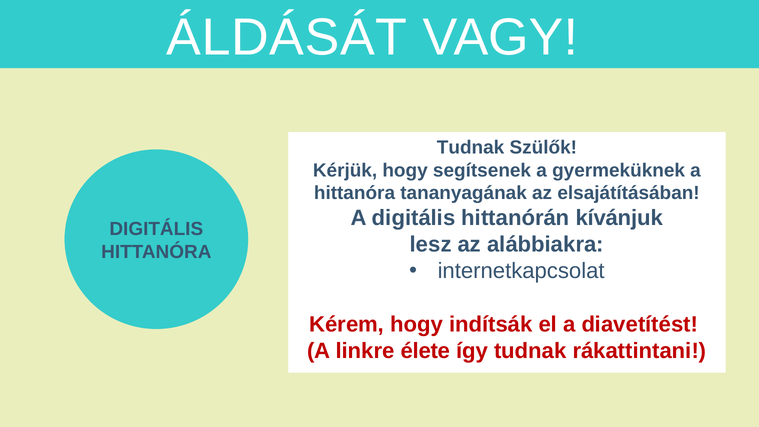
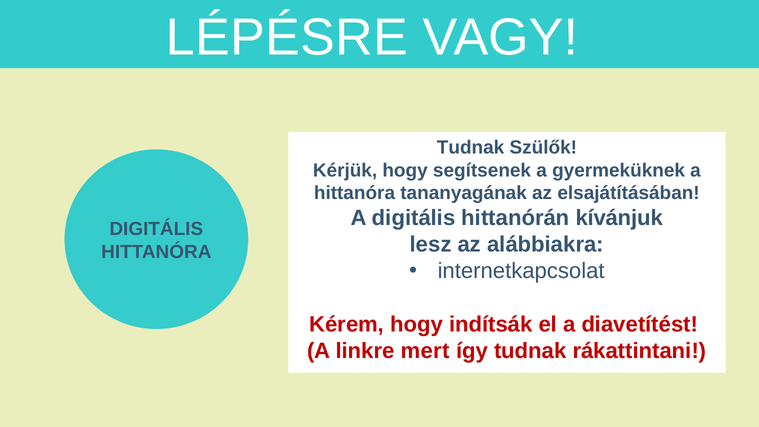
ÁLDÁSÁT: ÁLDÁSÁT -> LÉPÉSRE
élete: élete -> mert
